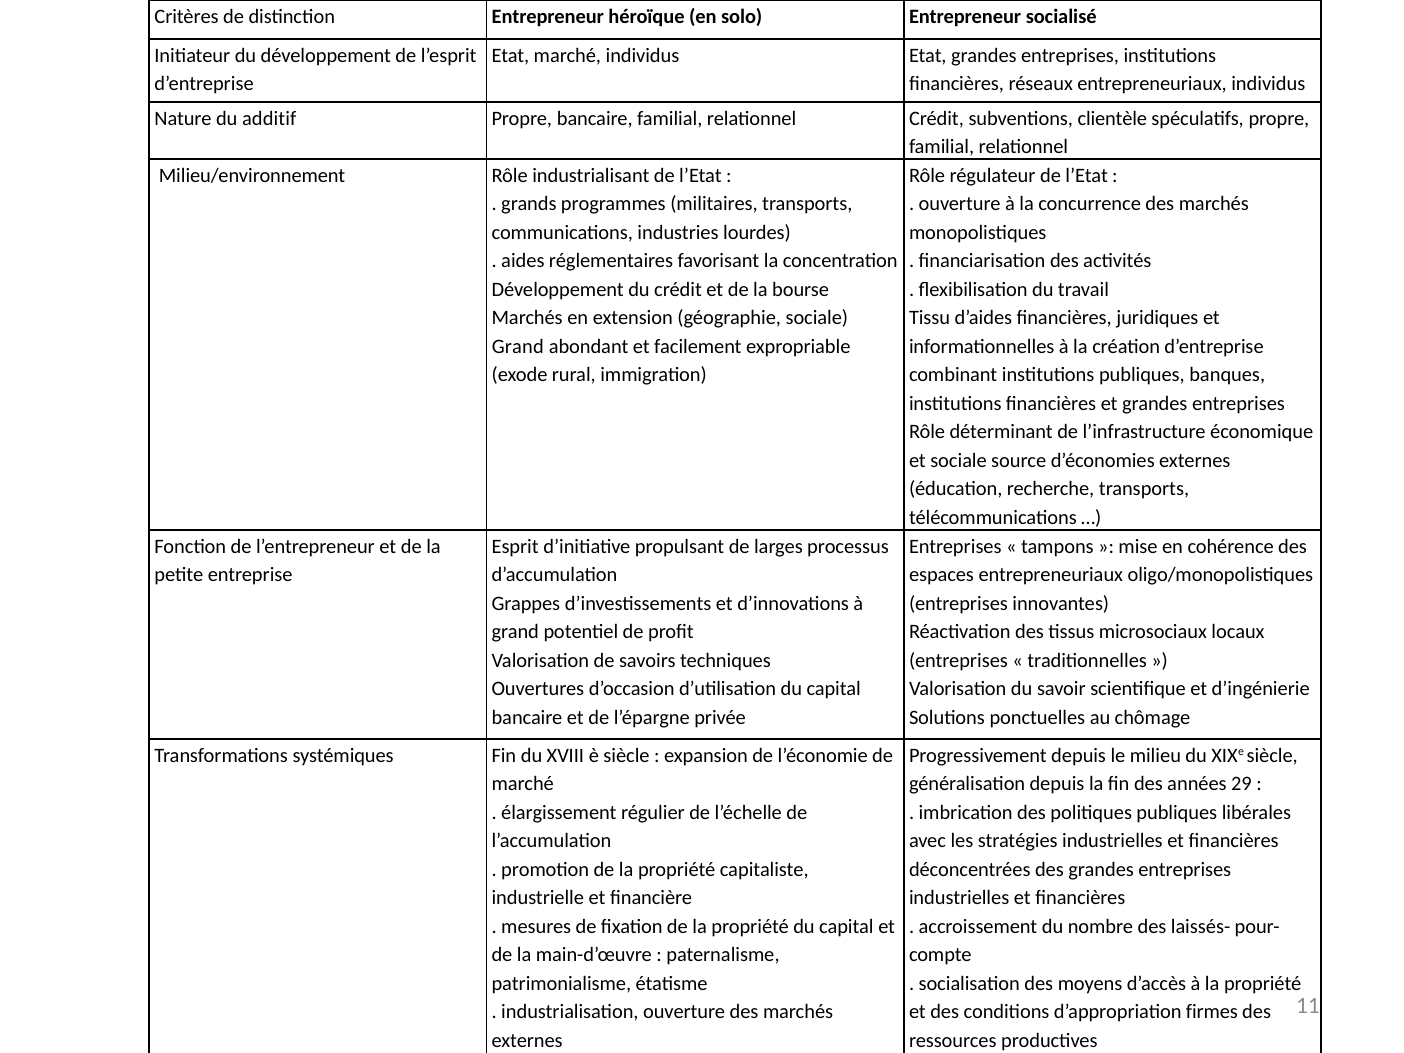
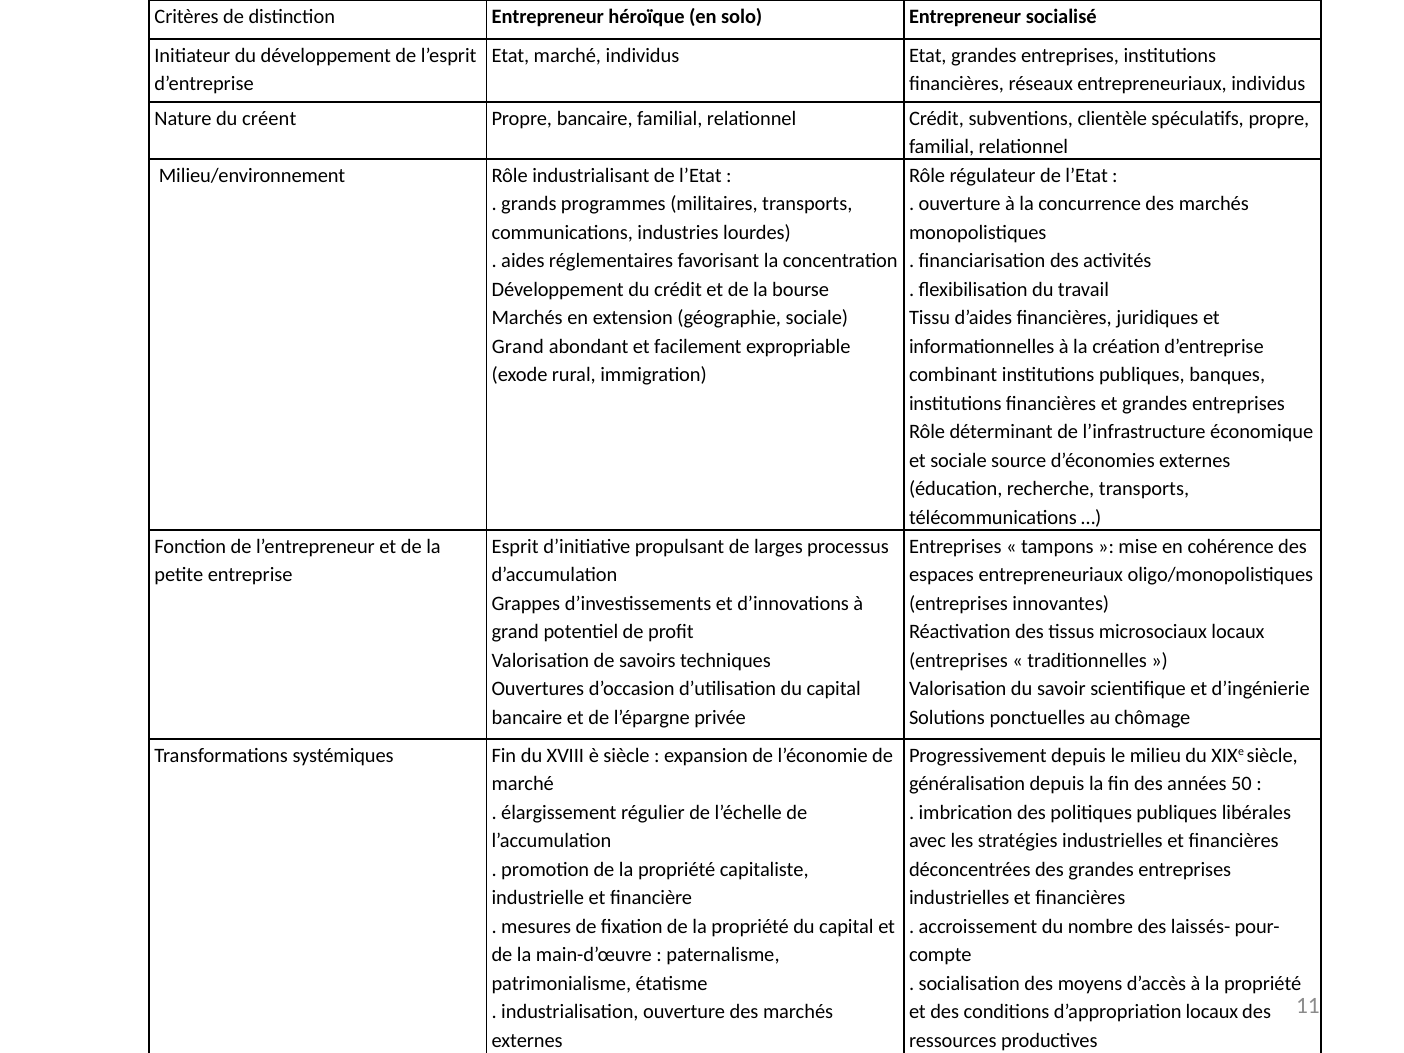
additif: additif -> créent
29: 29 -> 50
d’appropriation firmes: firmes -> locaux
